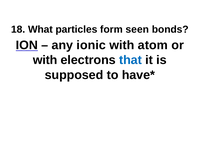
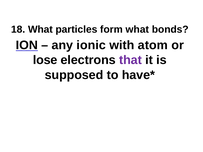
form seen: seen -> what
with at (45, 60): with -> lose
that colour: blue -> purple
